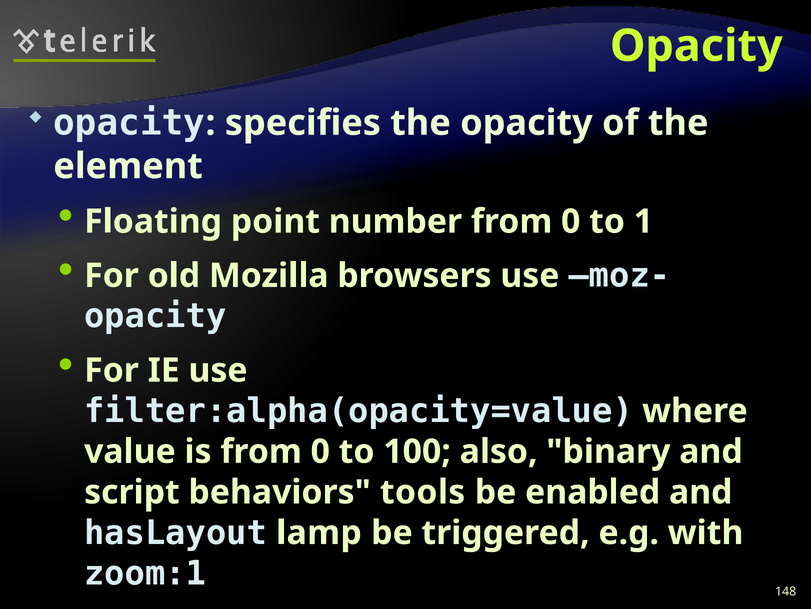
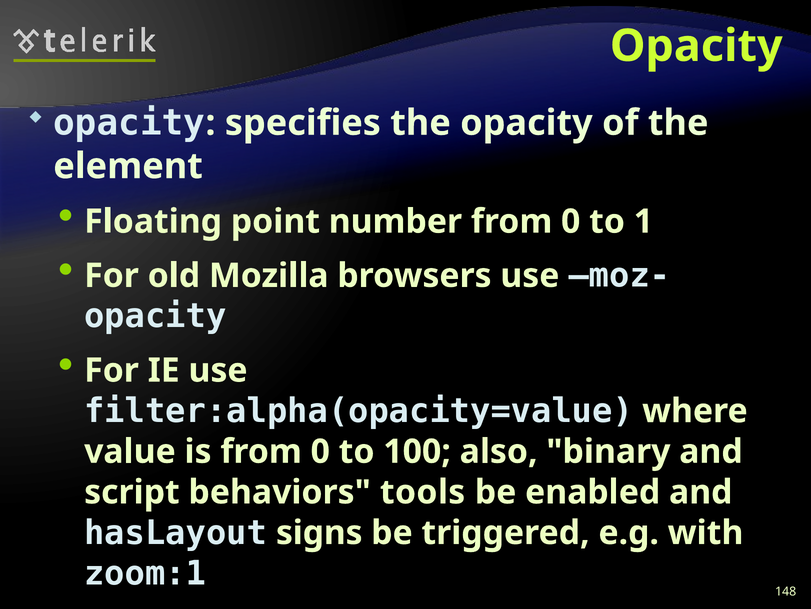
lamp: lamp -> signs
